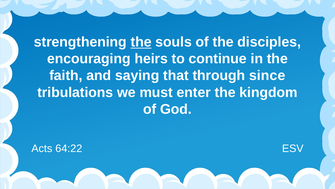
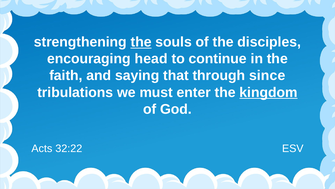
heirs: heirs -> head
kingdom underline: none -> present
64:22: 64:22 -> 32:22
